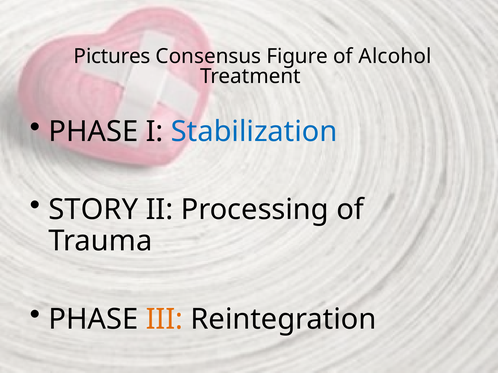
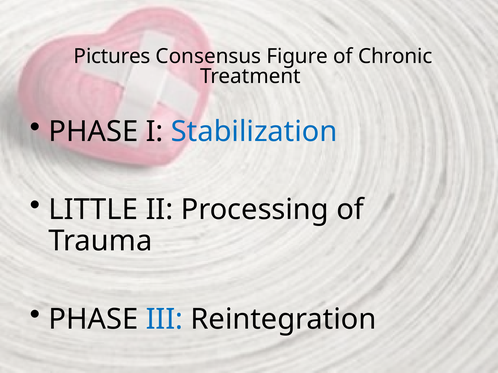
Alcohol: Alcohol -> Chronic
STORY: STORY -> LITTLE
III colour: orange -> blue
